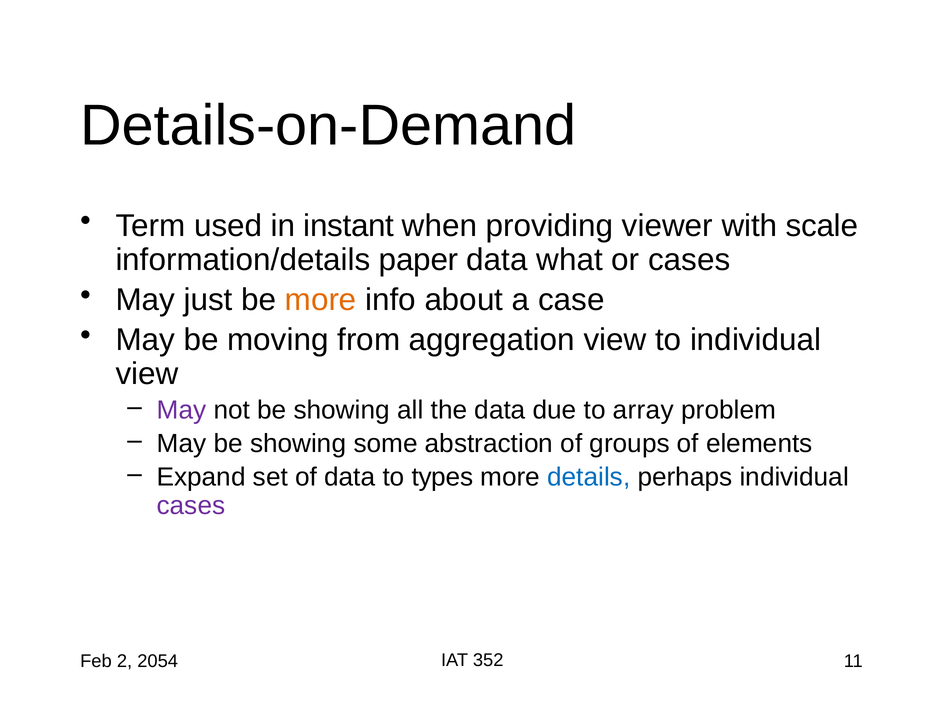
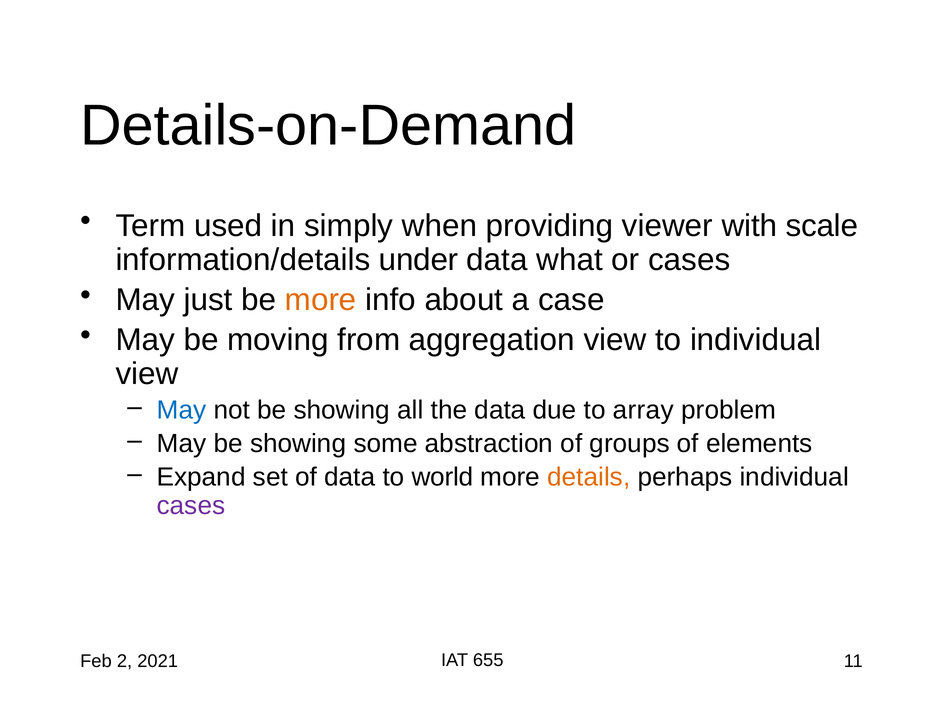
instant: instant -> simply
paper: paper -> under
May at (182, 410) colour: purple -> blue
types: types -> world
details colour: blue -> orange
352: 352 -> 655
2054: 2054 -> 2021
